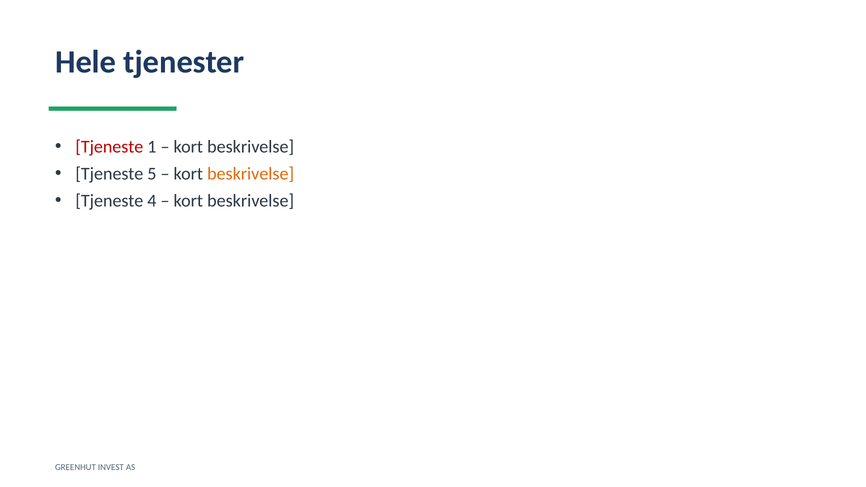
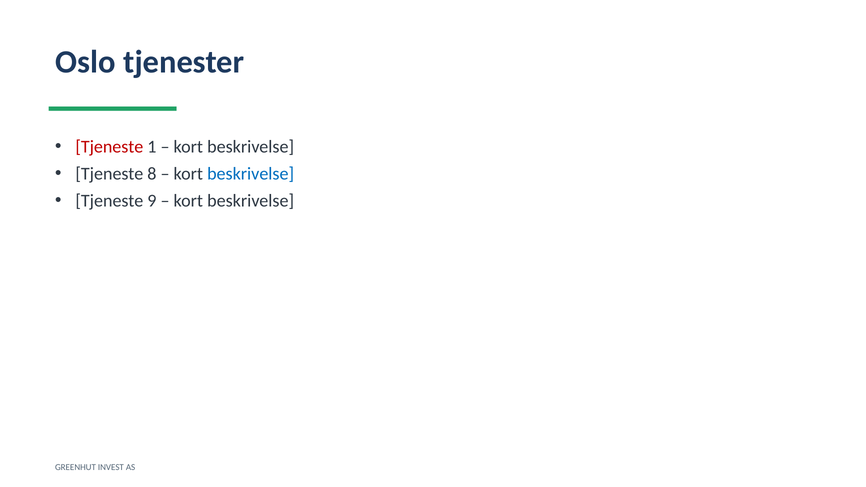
Hele: Hele -> Oslo
5: 5 -> 8
beskrivelse at (251, 174) colour: orange -> blue
4: 4 -> 9
